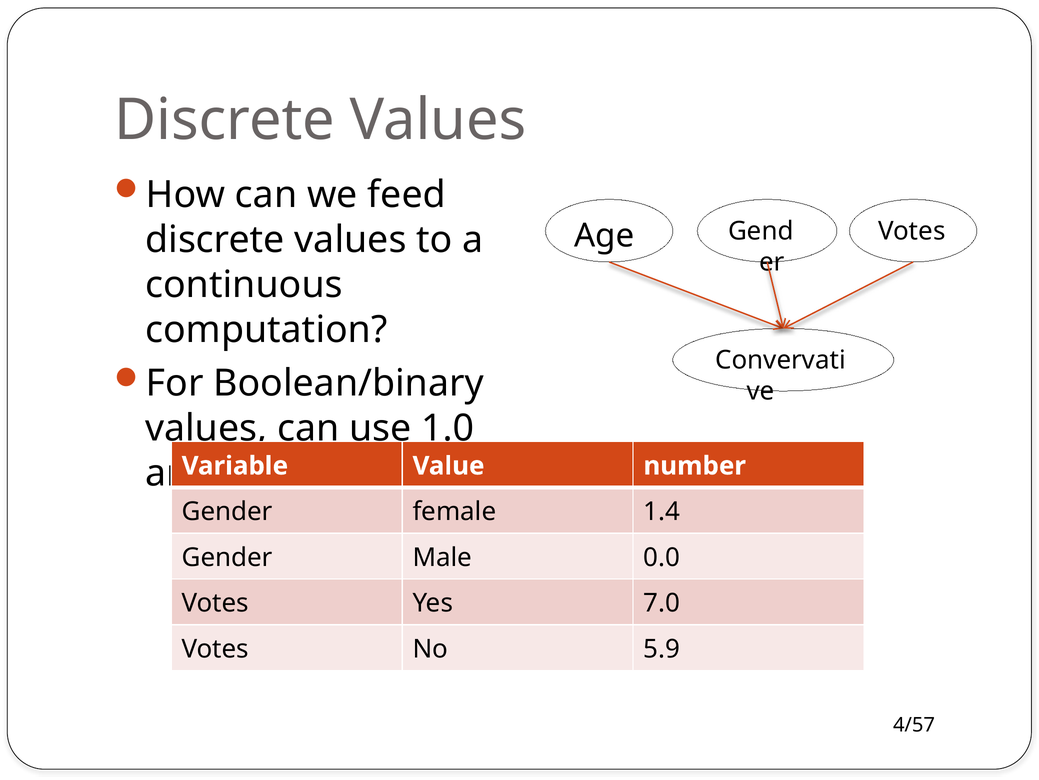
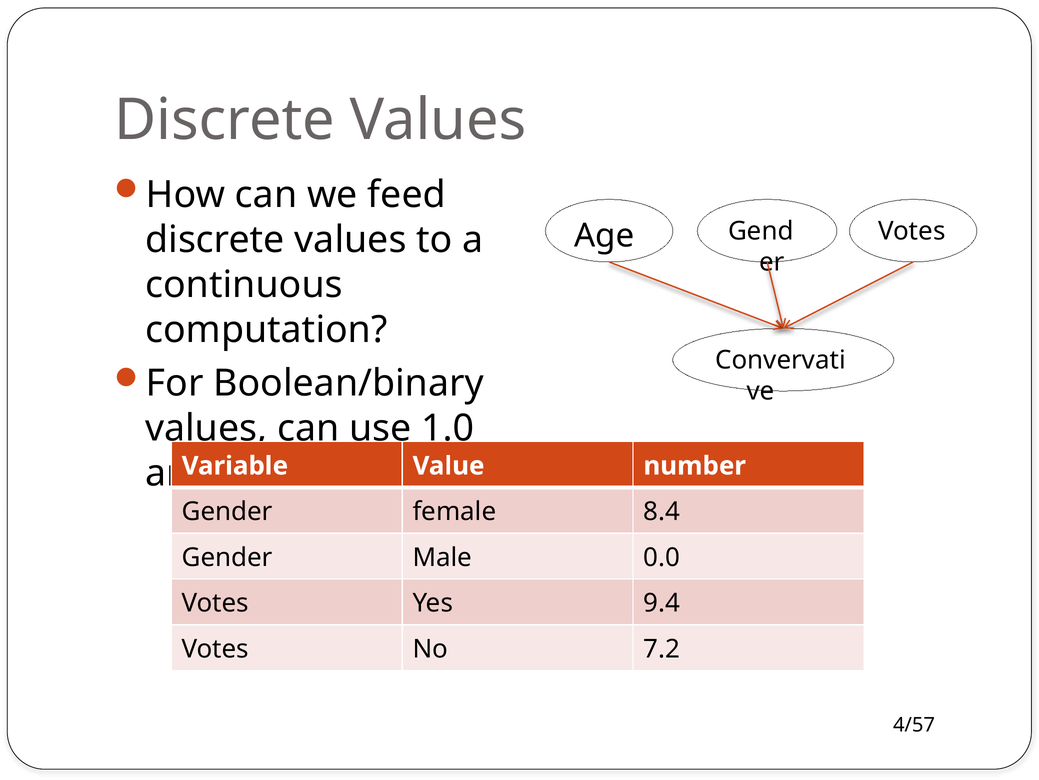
1.4: 1.4 -> 8.4
7.0: 7.0 -> 9.4
5.9: 5.9 -> 7.2
